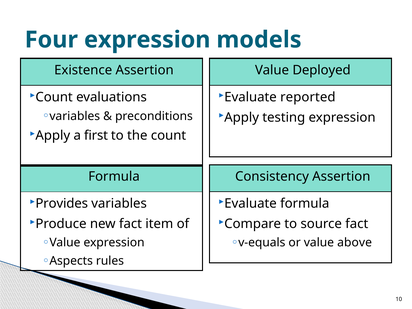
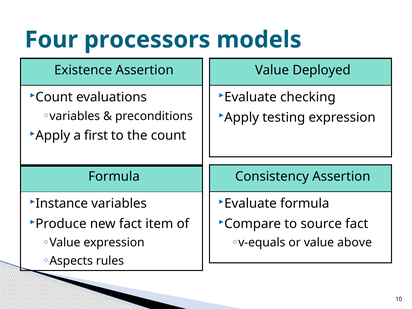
Four expression: expression -> processors
reported: reported -> checking
Provides: Provides -> Instance
